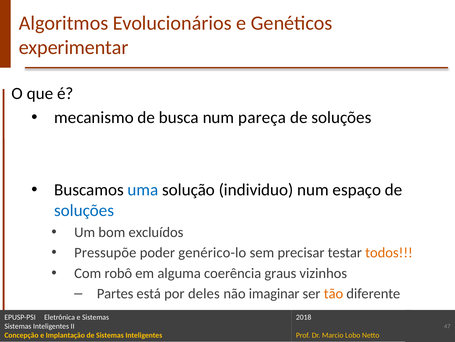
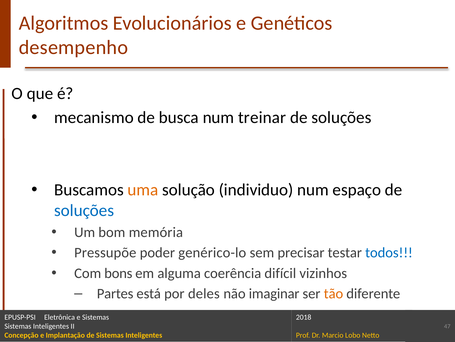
experimentar: experimentar -> desempenho
pareça: pareça -> treinar
uma colour: blue -> orange
excluídos: excluídos -> memória
todos colour: orange -> blue
robô: robô -> bons
graus: graus -> difícil
